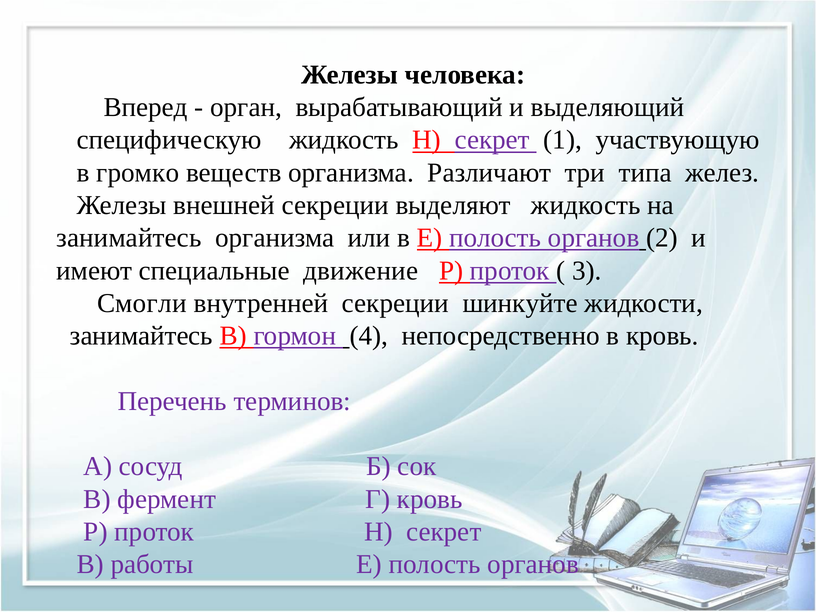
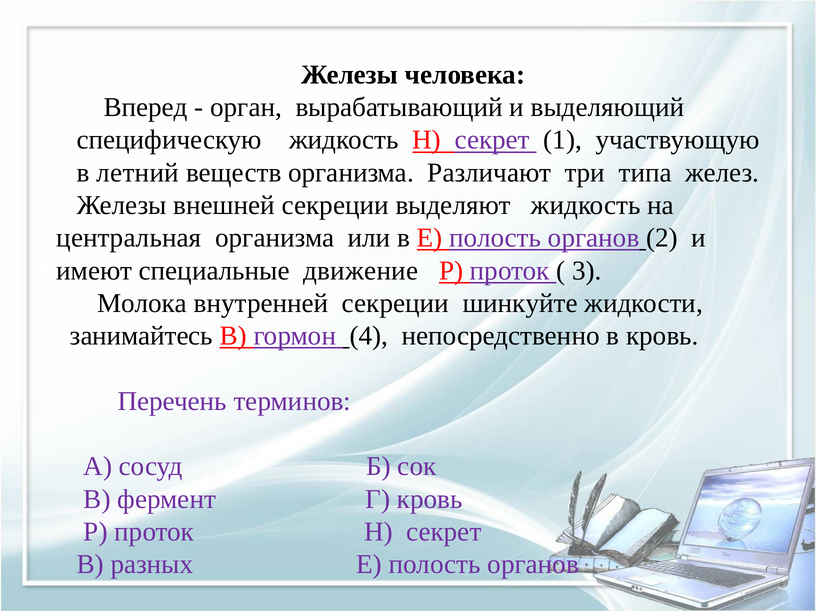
громко: громко -> летний
занимайтесь at (129, 238): занимайтесь -> центральная
Смогли: Смогли -> Молока
работы: работы -> разных
